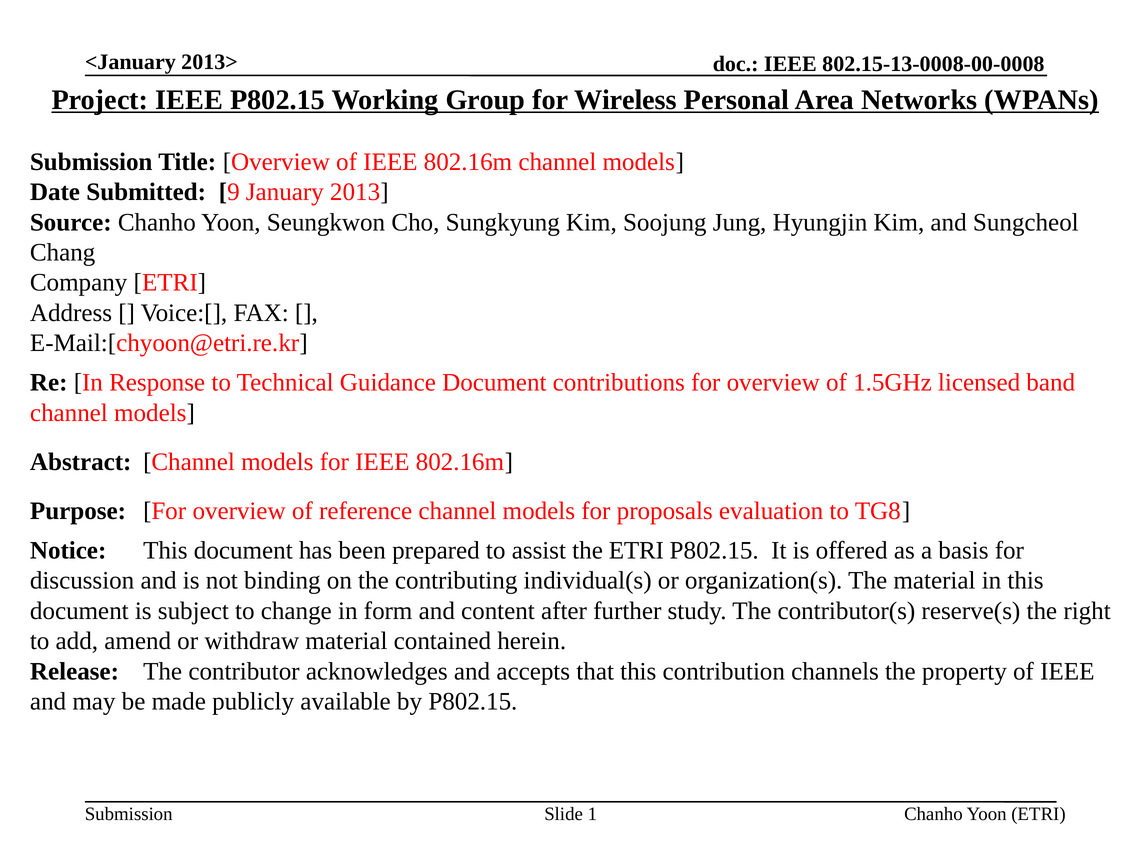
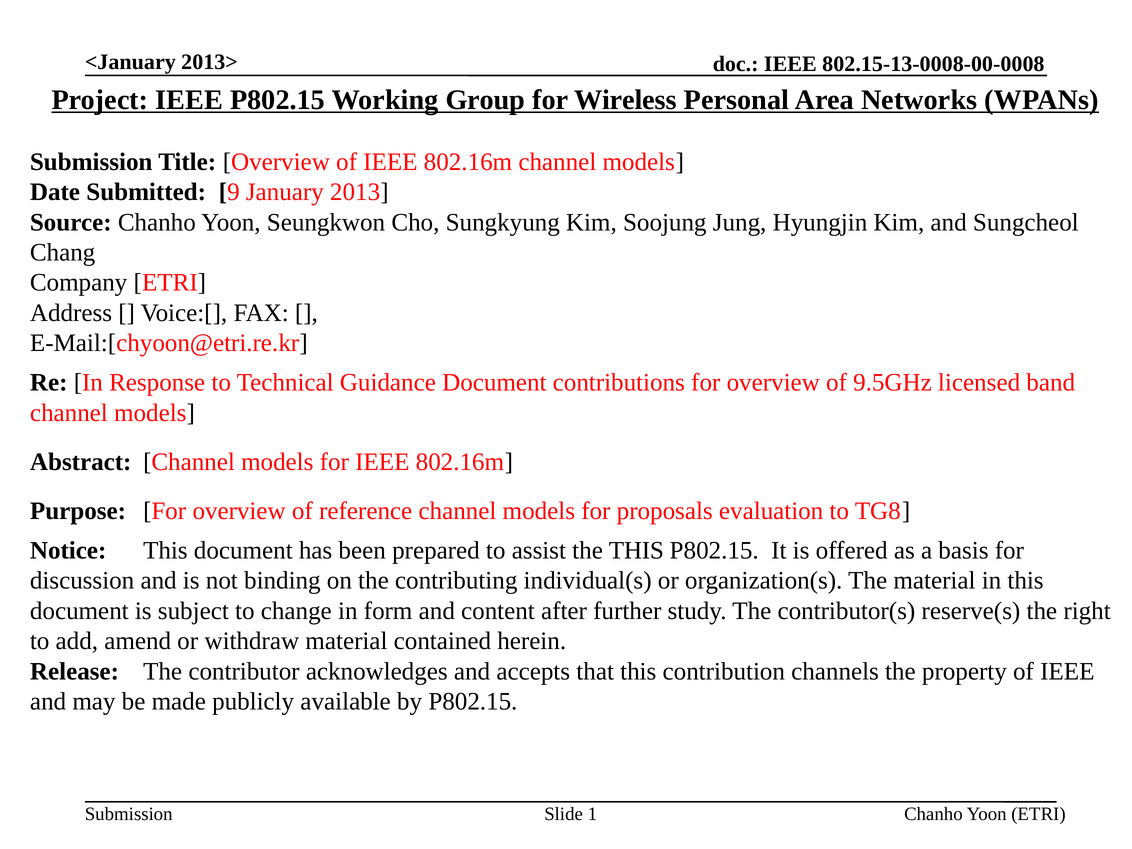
1.5GHz: 1.5GHz -> 9.5GHz
the ETRI: ETRI -> THIS
